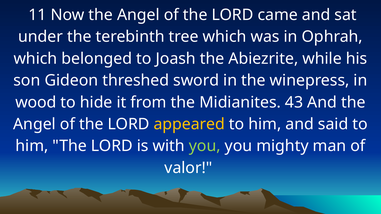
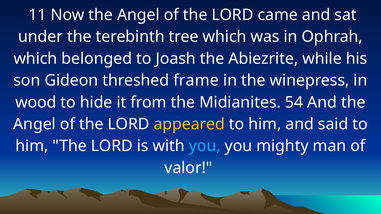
sword: sword -> frame
43: 43 -> 54
you at (205, 146) colour: light green -> light blue
